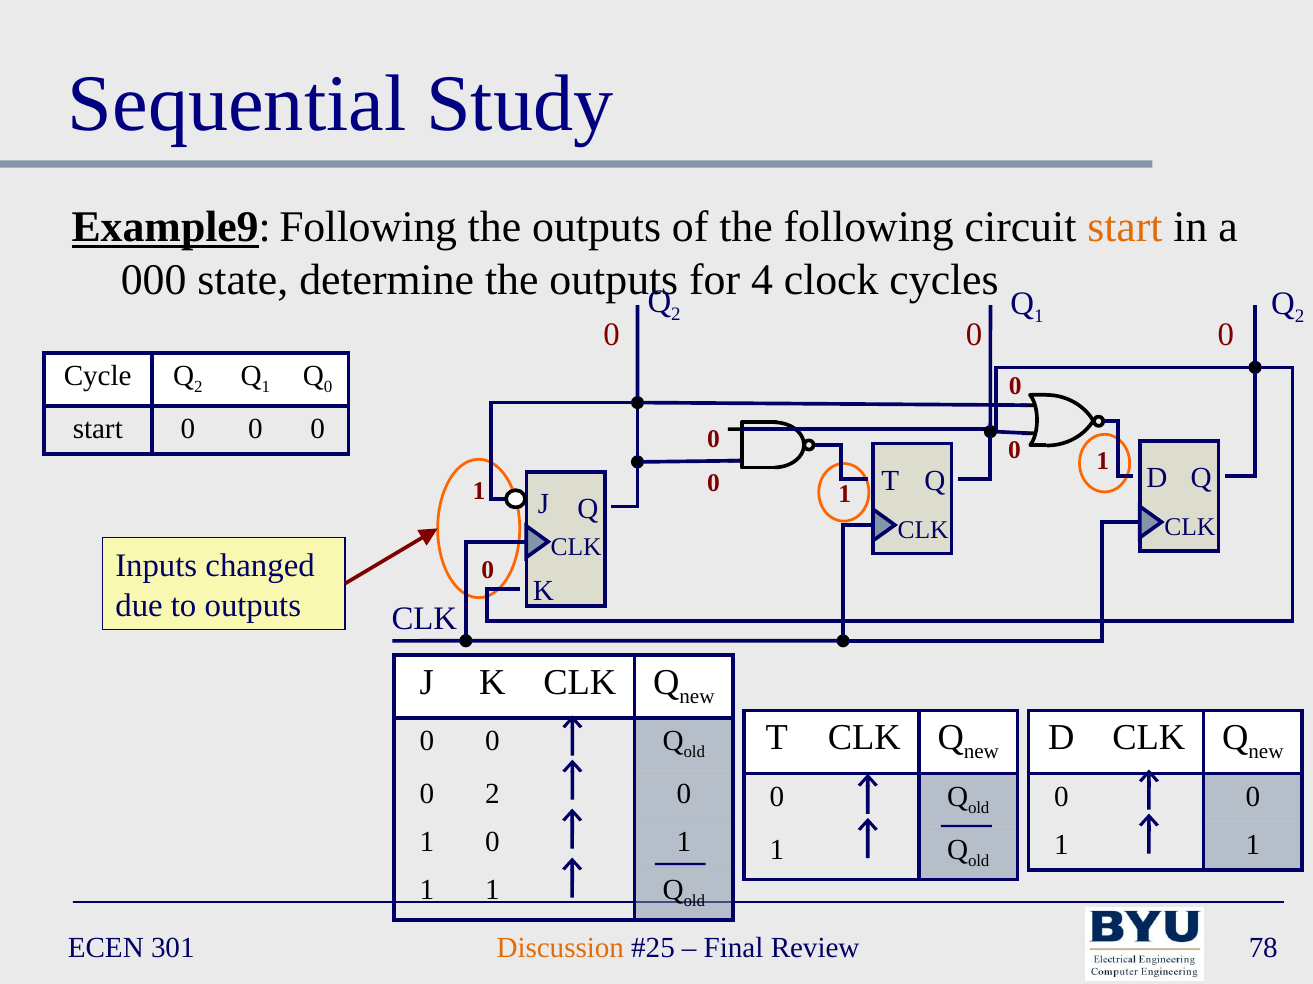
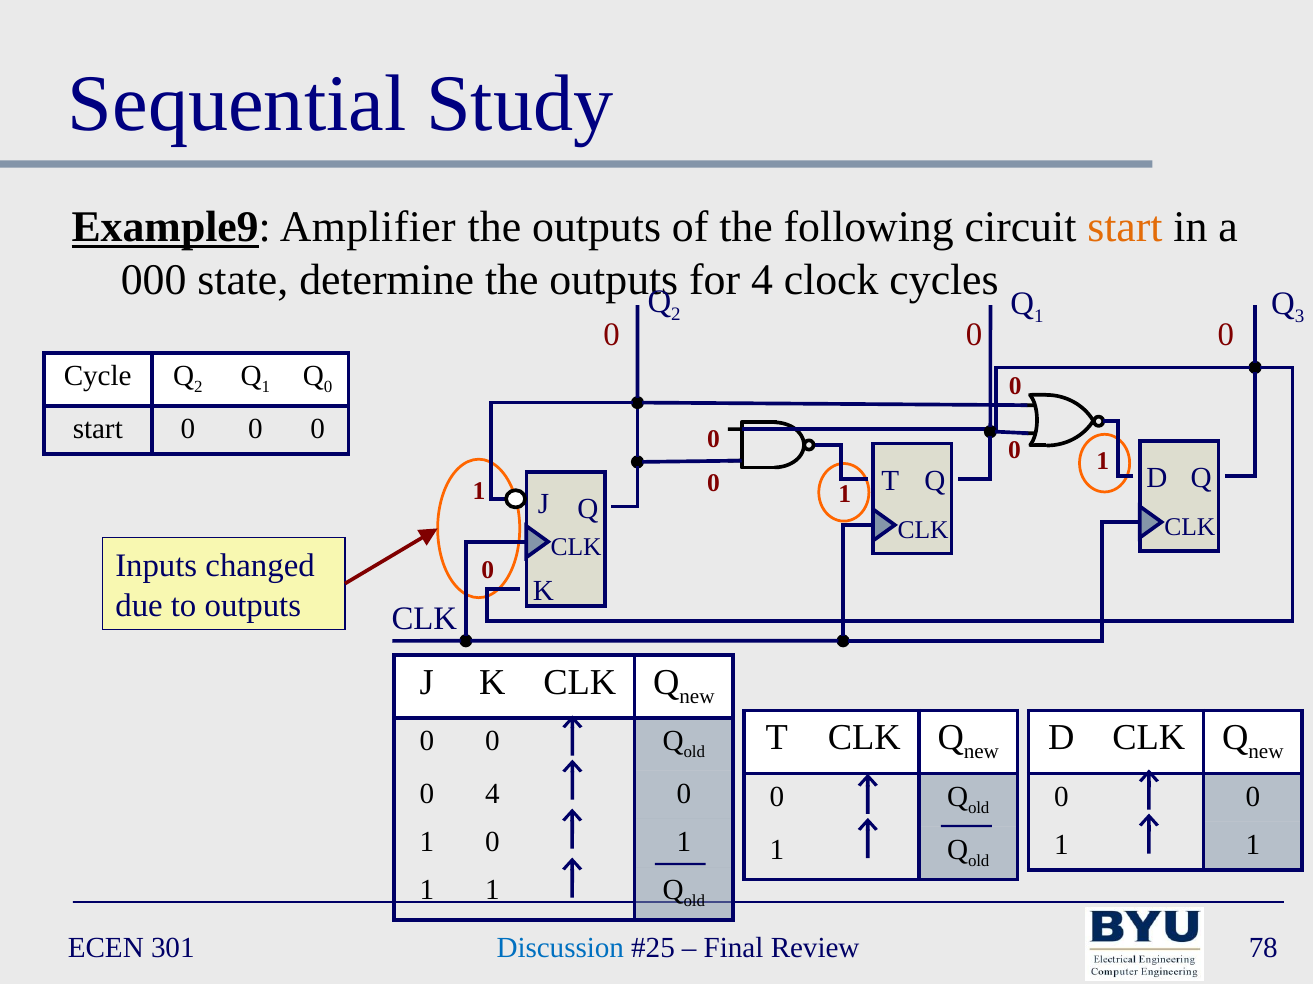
Example9 Following: Following -> Amplifier
1 Q 2: 2 -> 3
0 2: 2 -> 4
Discussion colour: orange -> blue
